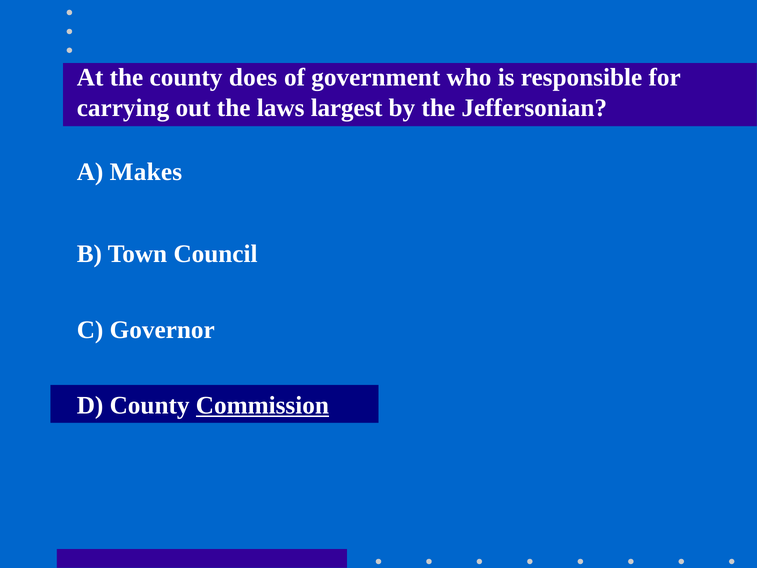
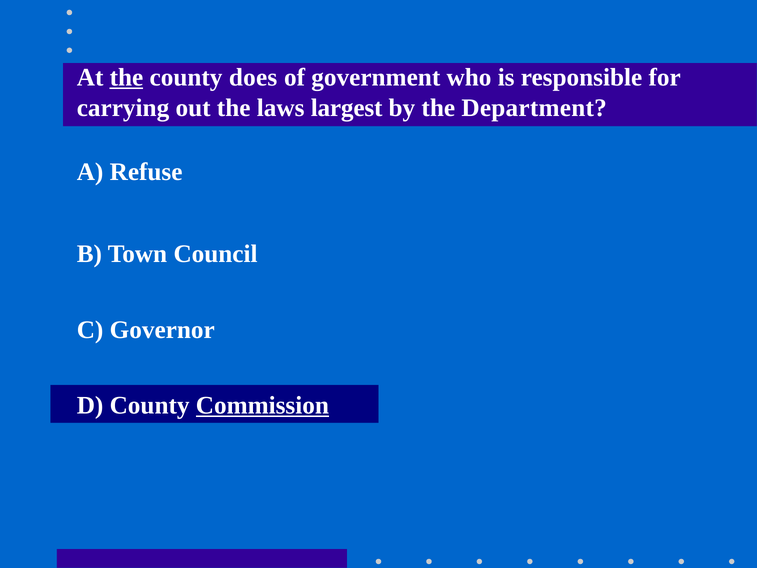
the at (127, 77) underline: none -> present
Jeffersonian: Jeffersonian -> Department
Makes: Makes -> Refuse
